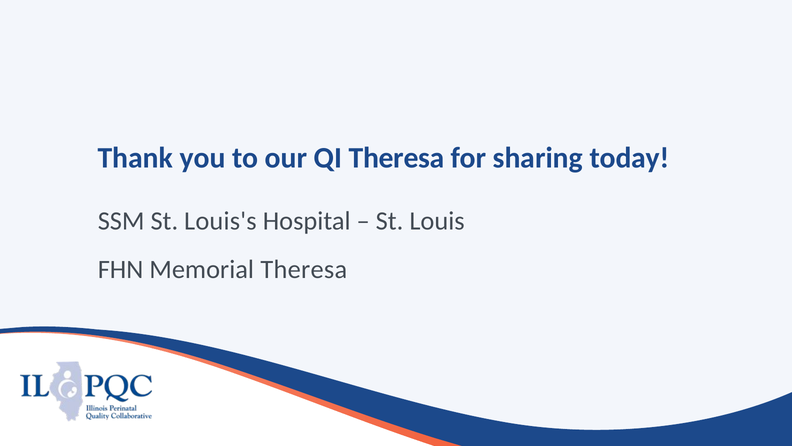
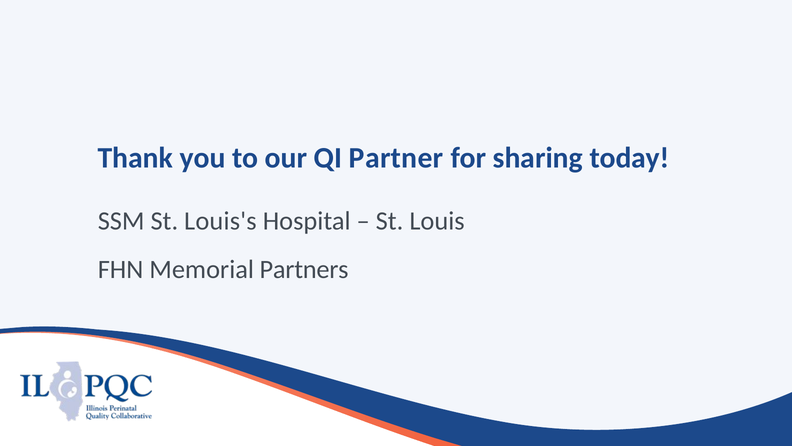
QI Theresa: Theresa -> Partner
Memorial Theresa: Theresa -> Partners
